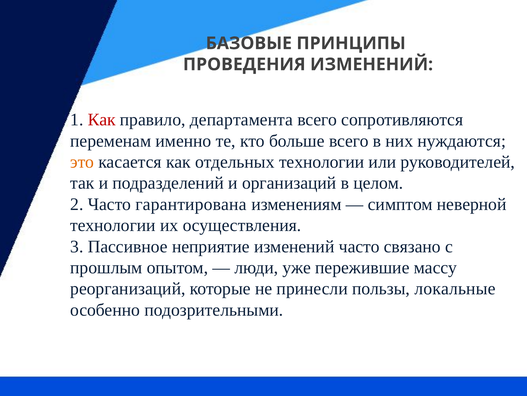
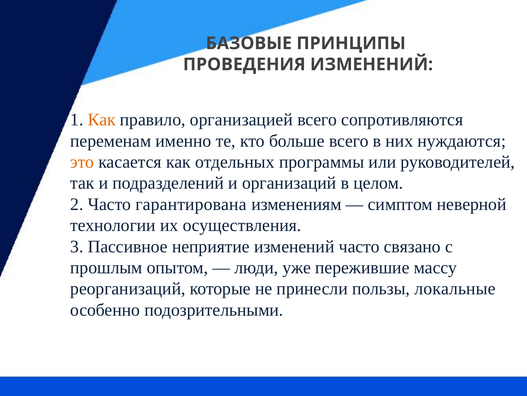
Как at (102, 120) colour: red -> orange
департамента: департамента -> организацией
отдельных технологии: технологии -> программы
